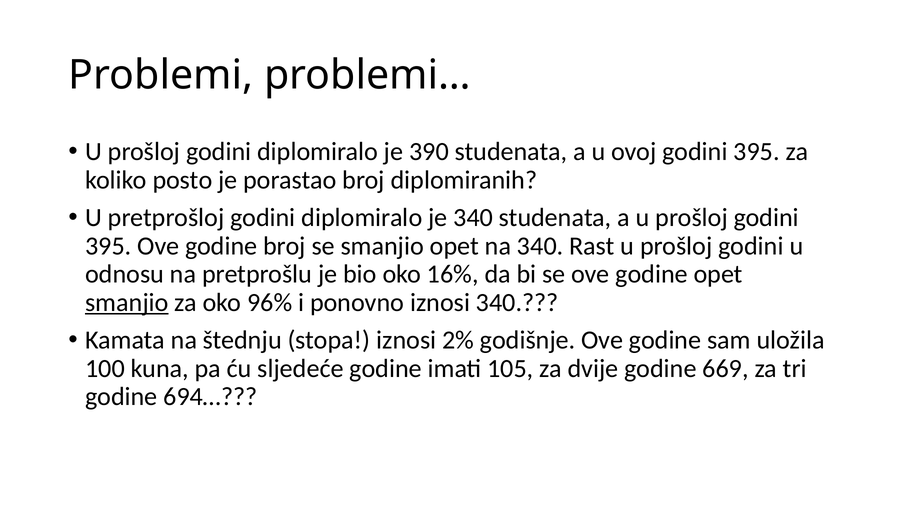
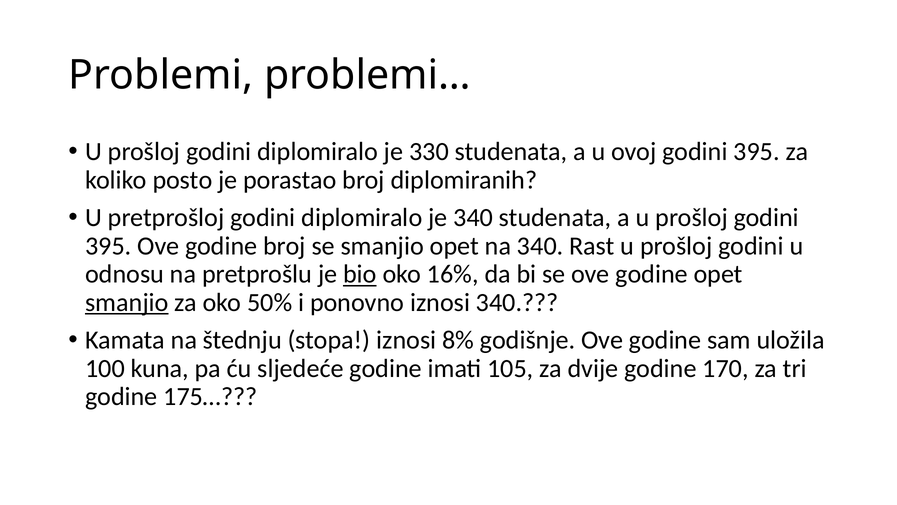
390: 390 -> 330
bio underline: none -> present
96%: 96% -> 50%
2%: 2% -> 8%
669: 669 -> 170
694…: 694… -> 175…
